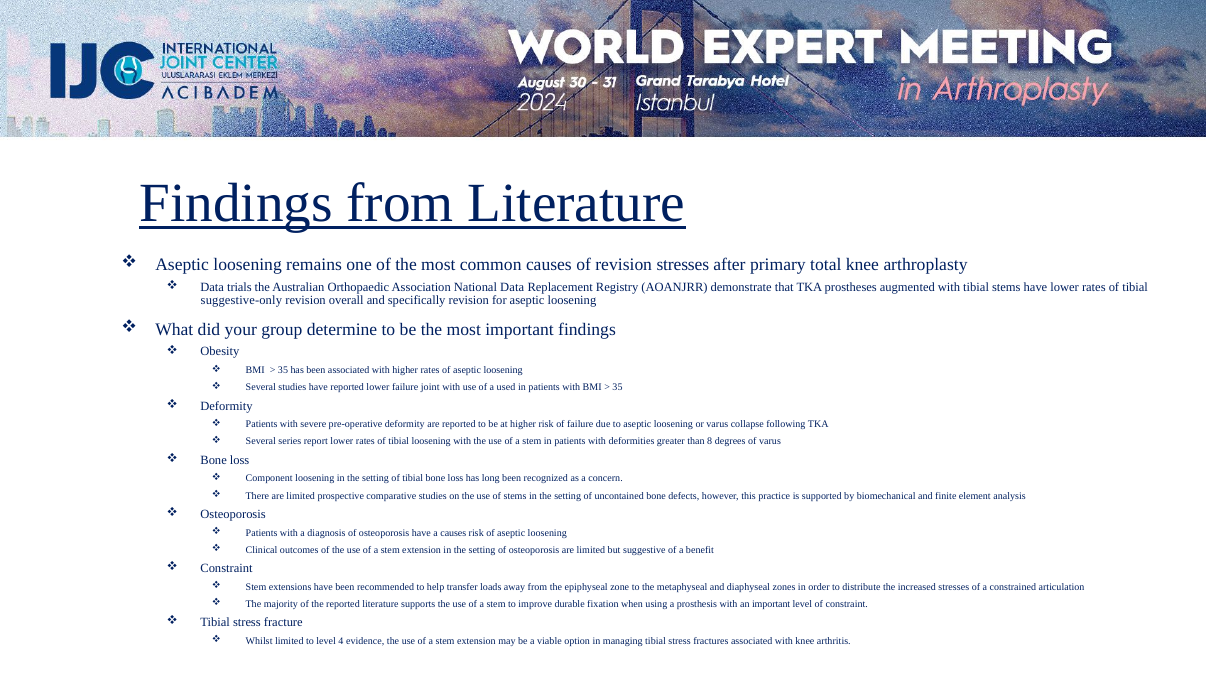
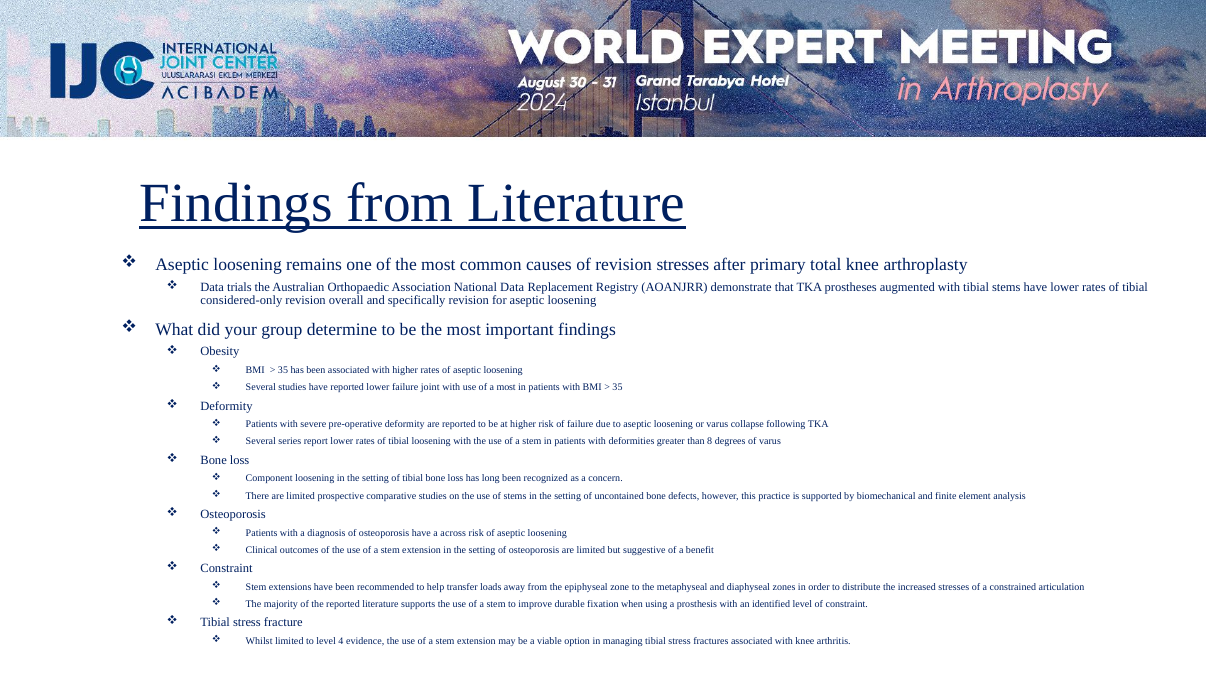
suggestive-only: suggestive-only -> considered-only
a used: used -> most
a causes: causes -> across
an important: important -> identified
